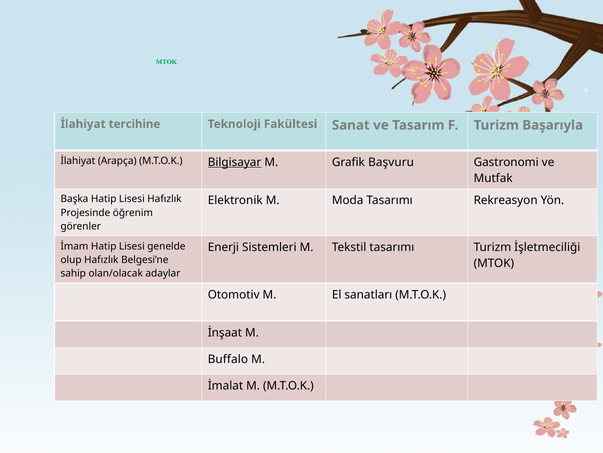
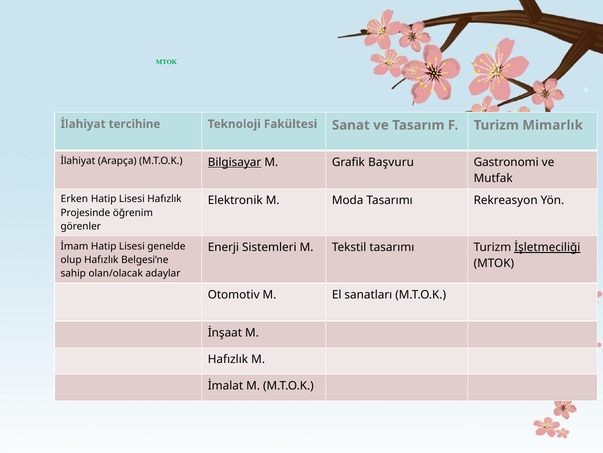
Başarıyla: Başarıyla -> Mimarlık
Başka: Başka -> Erken
İşletmeciliği underline: none -> present
Buffalo at (228, 359): Buffalo -> Hafızlık
